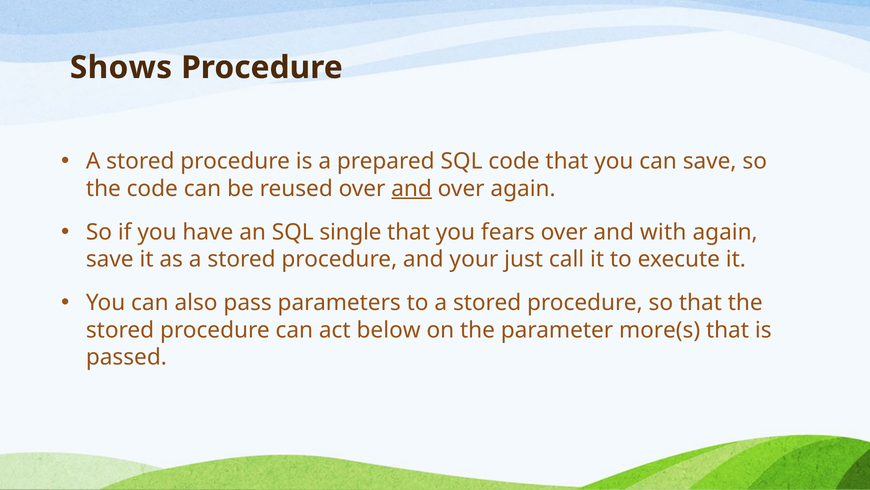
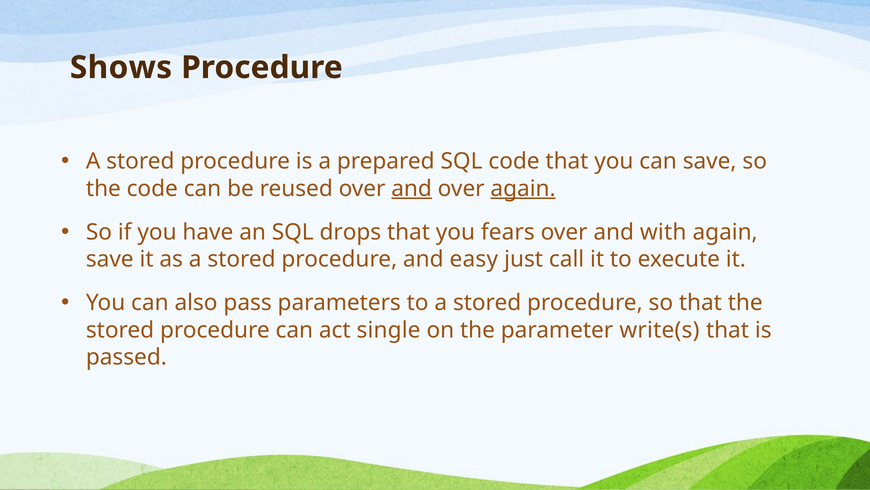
again at (523, 188) underline: none -> present
single: single -> drops
your: your -> easy
below: below -> single
more(s: more(s -> write(s
